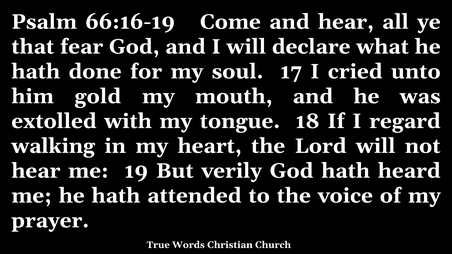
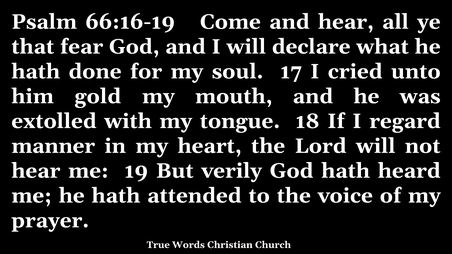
walking: walking -> manner
